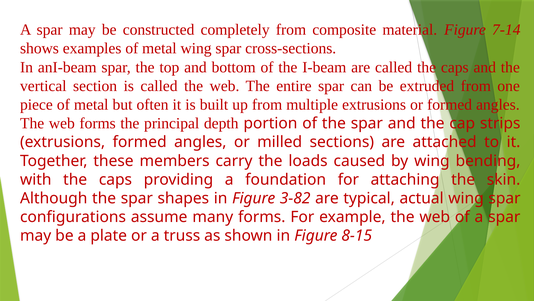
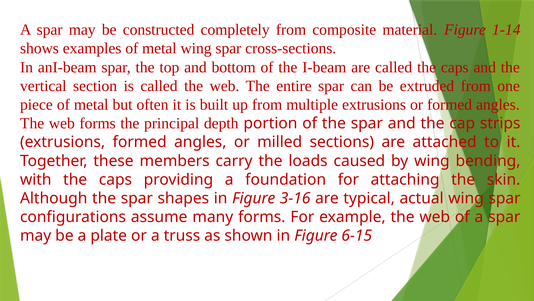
7-14: 7-14 -> 1-14
3-82: 3-82 -> 3-16
8-15: 8-15 -> 6-15
